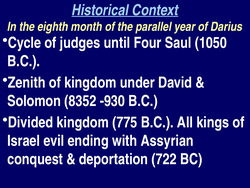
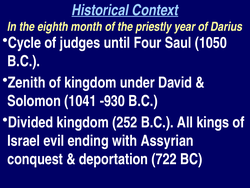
parallel: parallel -> priestly
8352: 8352 -> 1041
775: 775 -> 252
